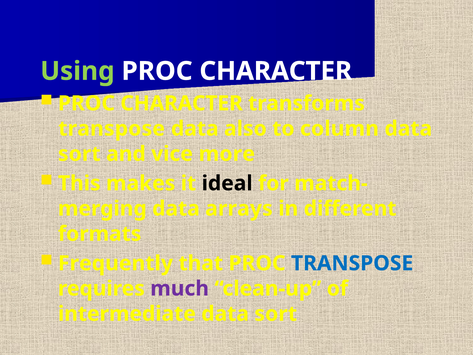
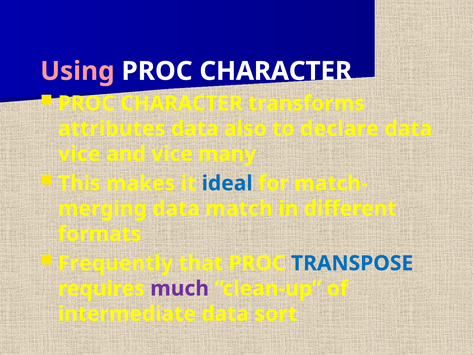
Using colour: light green -> pink
transpose at (112, 129): transpose -> attributes
column: column -> declare
sort at (79, 154): sort -> vice
more: more -> many
ideal colour: black -> blue
arrays: arrays -> match
